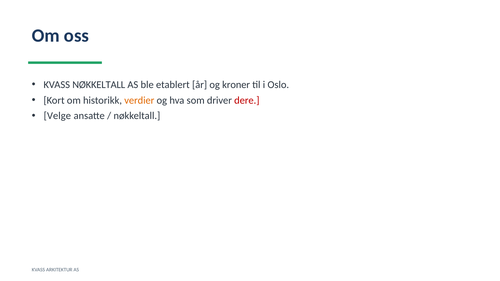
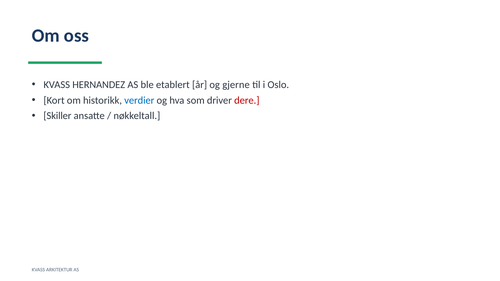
KVASS NØKKELTALL: NØKKELTALL -> HERNANDEZ
kroner: kroner -> gjerne
verdier colour: orange -> blue
Velge: Velge -> Skiller
